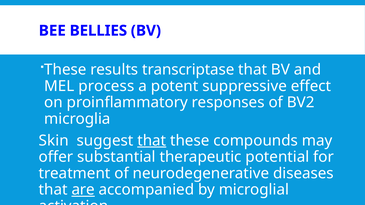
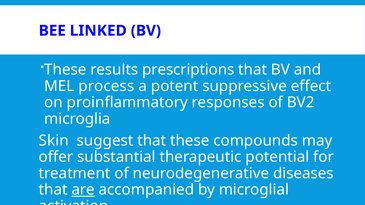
BELLIES: BELLIES -> LINKED
transcriptase: transcriptase -> prescriptions
that at (152, 141) underline: present -> none
